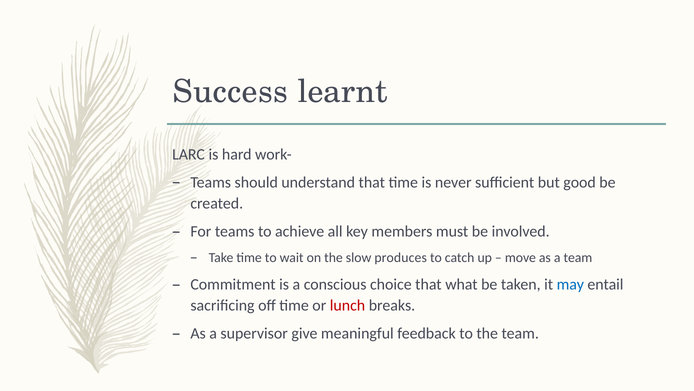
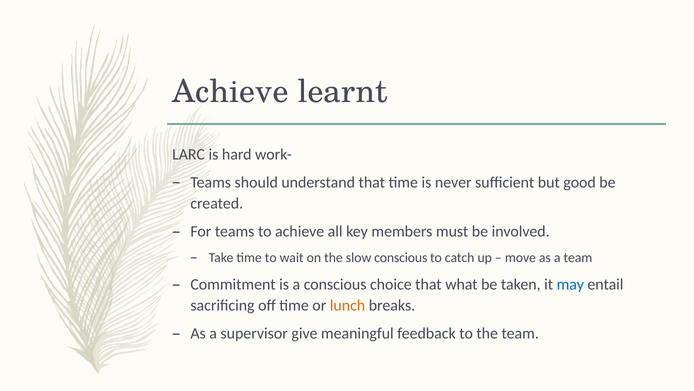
Success at (230, 92): Success -> Achieve
slow produces: produces -> conscious
lunch colour: red -> orange
